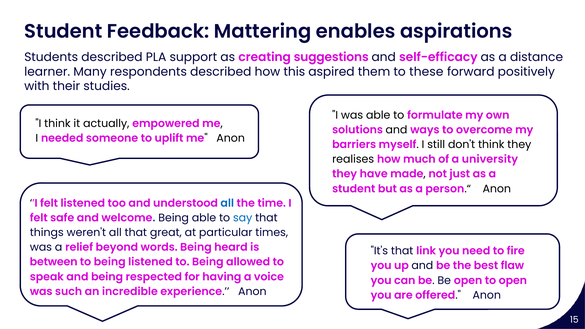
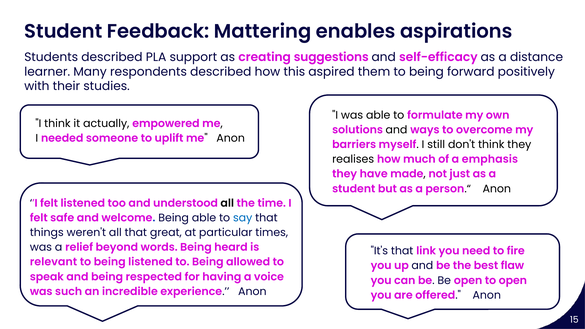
them to these: these -> being
university: university -> emphasis
all at (227, 203) colour: blue -> black
between: between -> relevant
